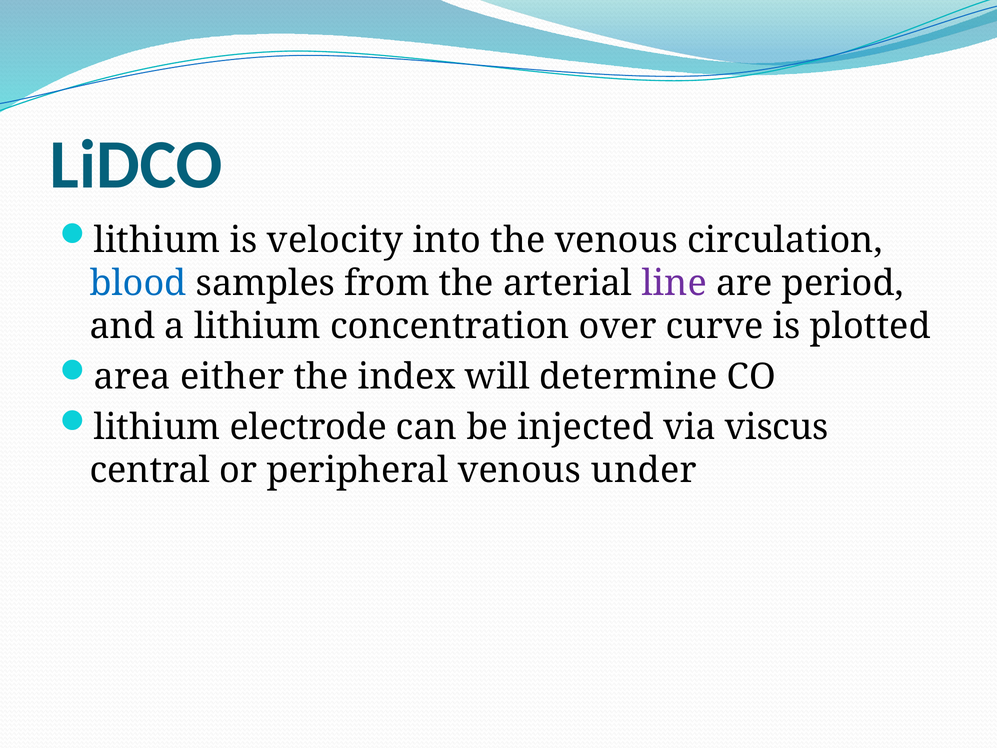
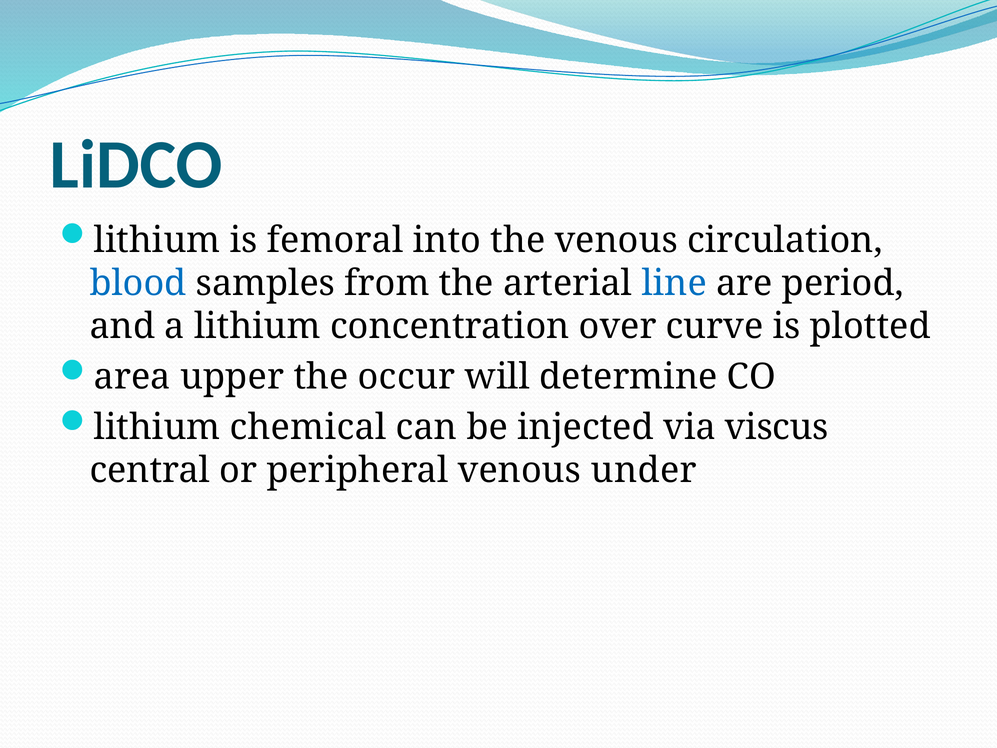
velocity: velocity -> femoral
line colour: purple -> blue
either: either -> upper
index: index -> occur
electrode: electrode -> chemical
